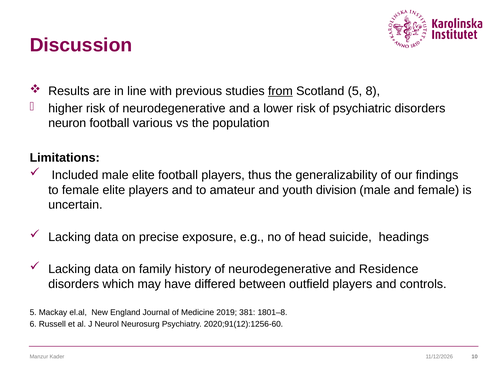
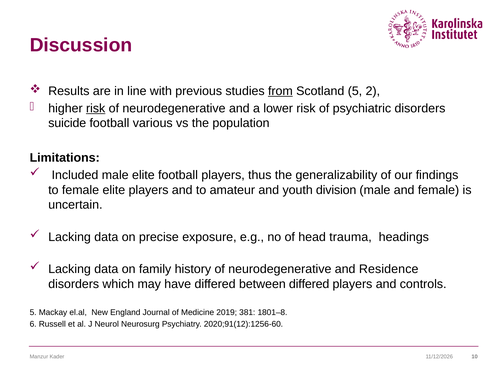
8: 8 -> 2
risk at (96, 108) underline: none -> present
neuron: neuron -> suicide
suicide: suicide -> trauma
between outfield: outfield -> differed
